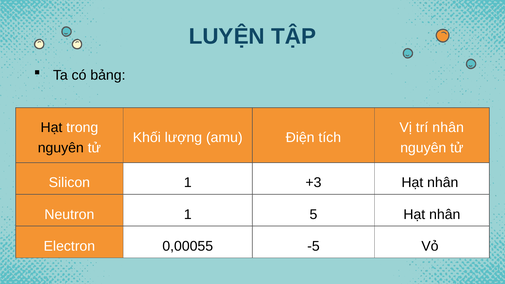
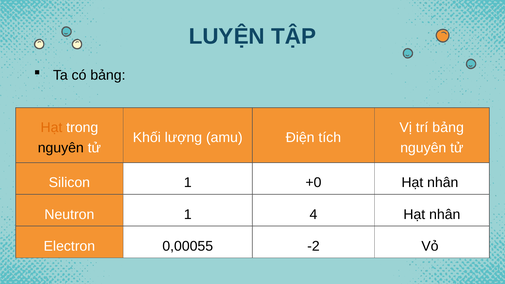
Hạt at (51, 128) colour: black -> orange
trí nhân: nhân -> bảng
+3: +3 -> +0
5: 5 -> 4
-5: -5 -> -2
